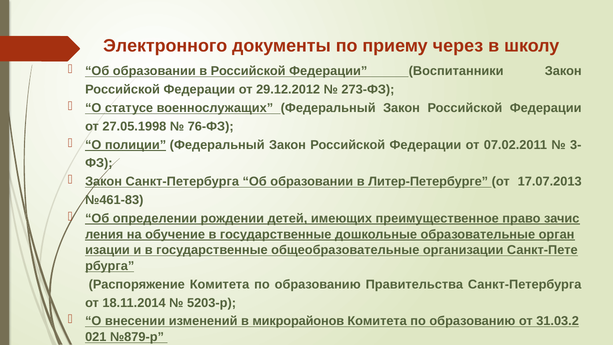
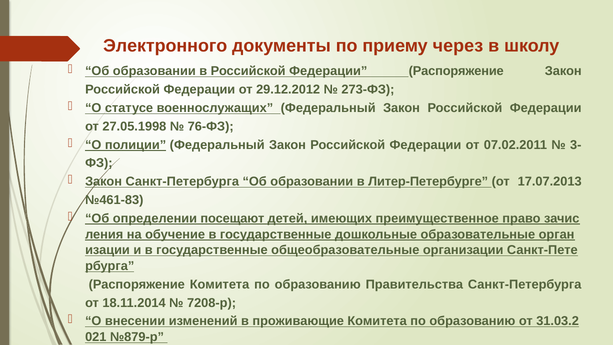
Федерации Воспитанники: Воспитанники -> Распоряжение
рождении: рождении -> посещают
5203-р: 5203-р -> 7208-р
микрорайонов: микрорайонов -> проживающие
